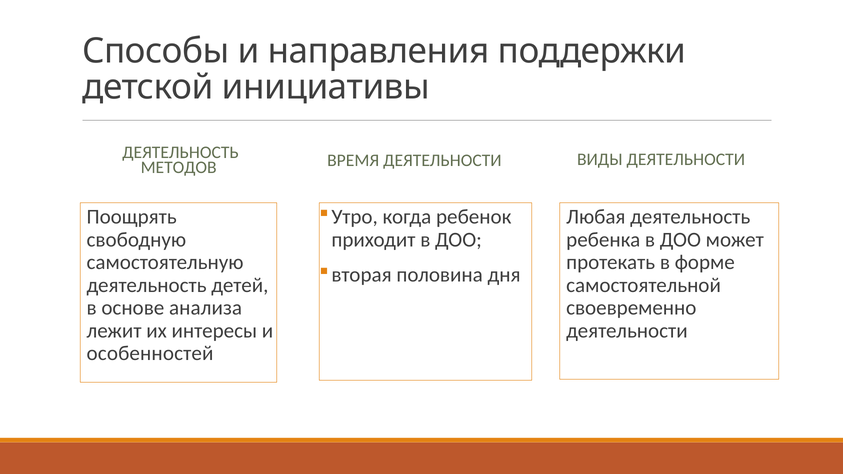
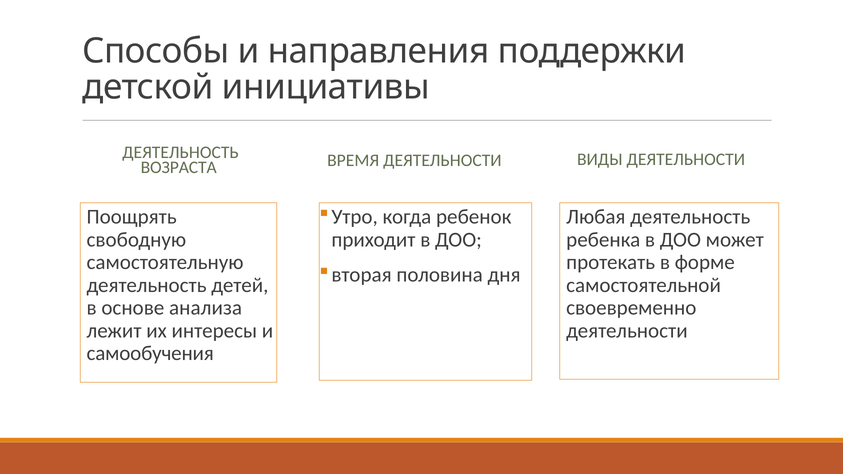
МЕТОДОВ: МЕТОДОВ -> ВОЗРАСТА
особенностей: особенностей -> самообучения
